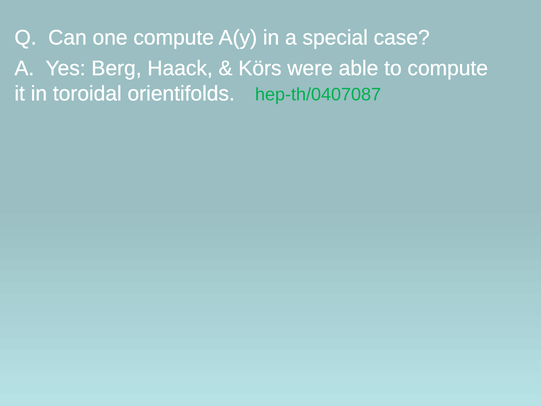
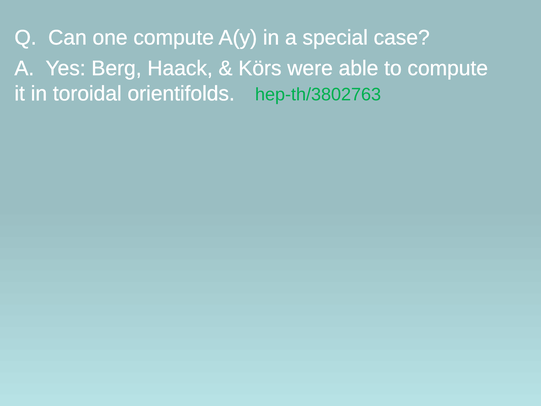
hep-th/0407087: hep-th/0407087 -> hep-th/3802763
